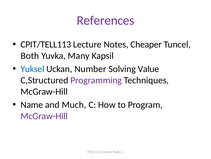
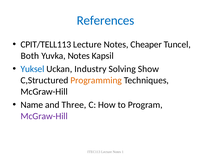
References colour: purple -> blue
Yuvka Many: Many -> Notes
Number: Number -> Industry
Value: Value -> Show
Programming colour: purple -> orange
Much: Much -> Three
